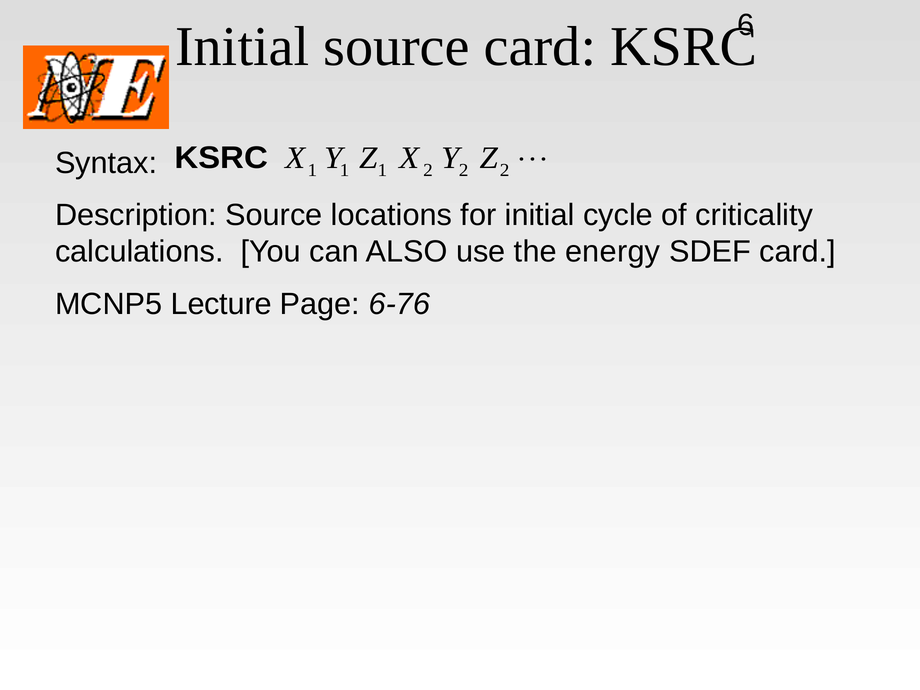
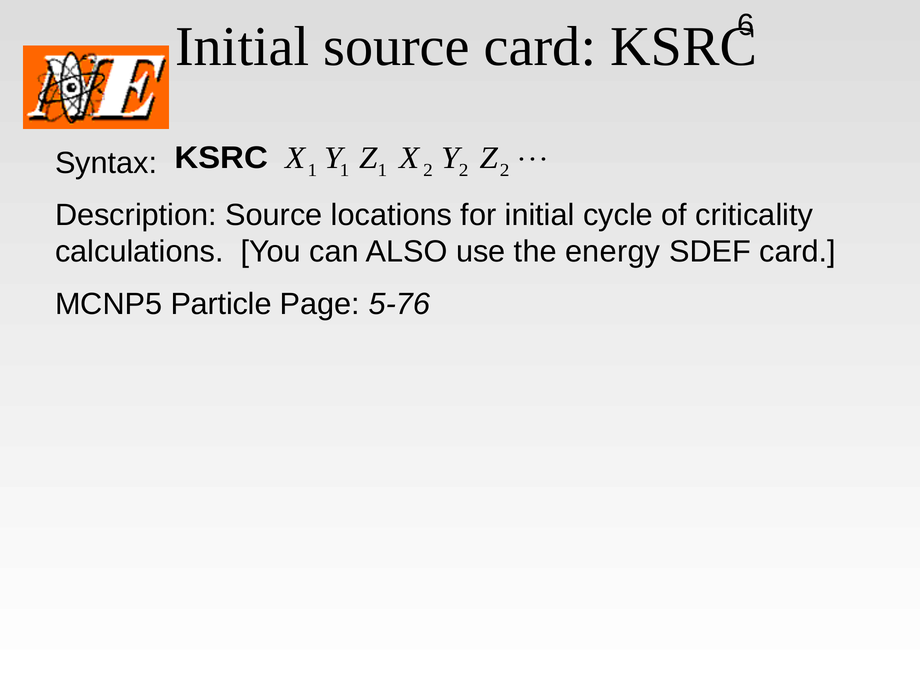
Lecture: Lecture -> Particle
6-76: 6-76 -> 5-76
